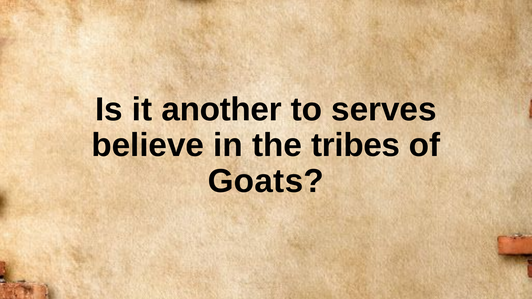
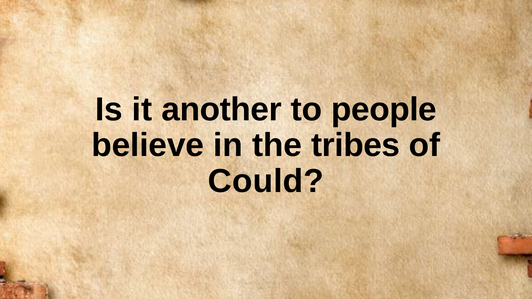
serves: serves -> people
Goats: Goats -> Could
